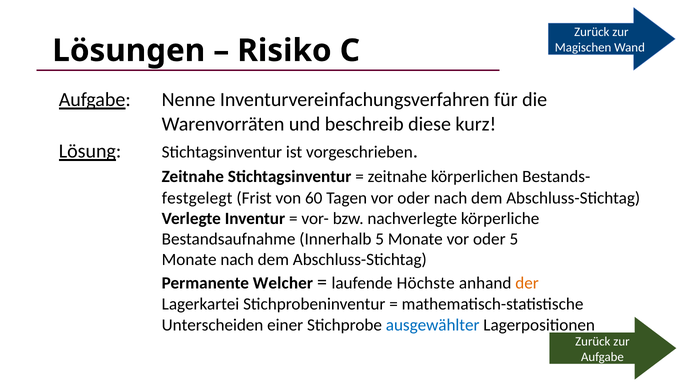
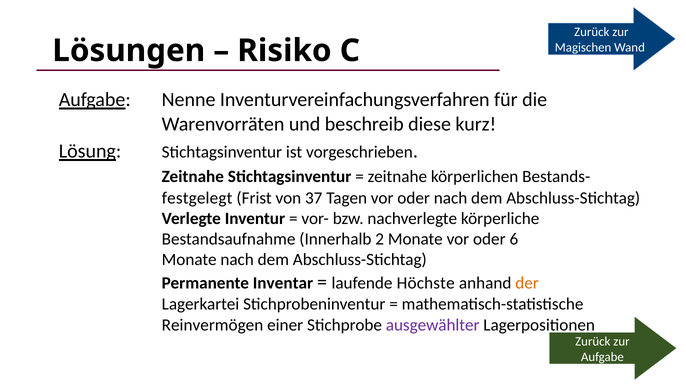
60: 60 -> 37
Innerhalb 5: 5 -> 2
oder 5: 5 -> 6
Welcher: Welcher -> Inventar
Unterscheiden: Unterscheiden -> Reinvermögen
ausgewählter colour: blue -> purple
